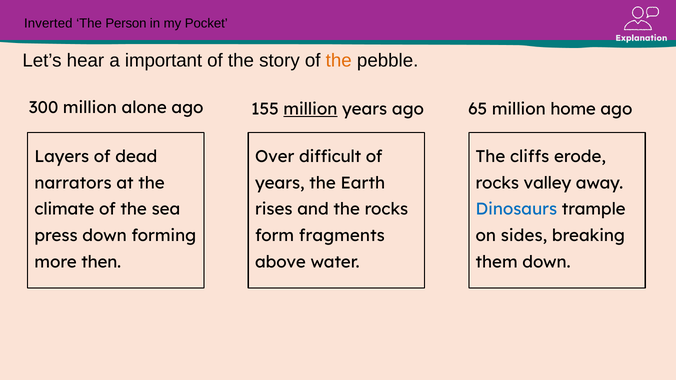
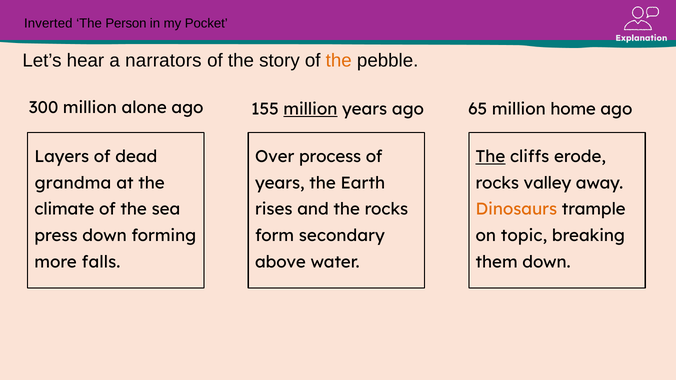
important: important -> narrators
difficult: difficult -> process
The at (490, 157) underline: none -> present
narrators: narrators -> grandma
Dinosaurs colour: blue -> orange
fragments: fragments -> secondary
sides: sides -> topic
then: then -> falls
